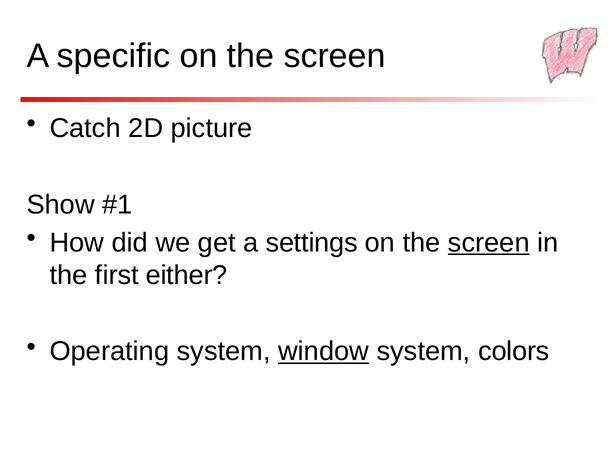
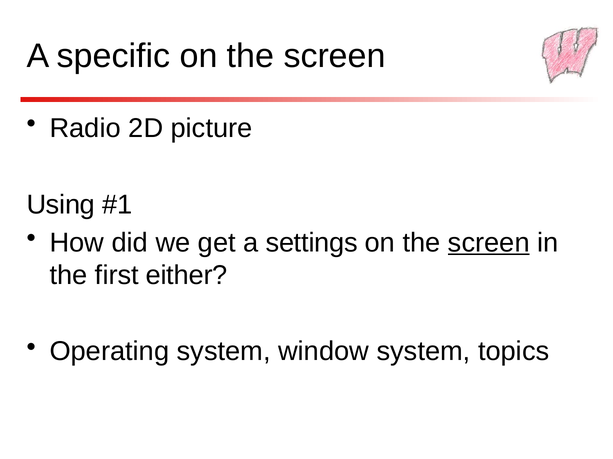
Catch: Catch -> Radio
Show: Show -> Using
window underline: present -> none
colors: colors -> topics
